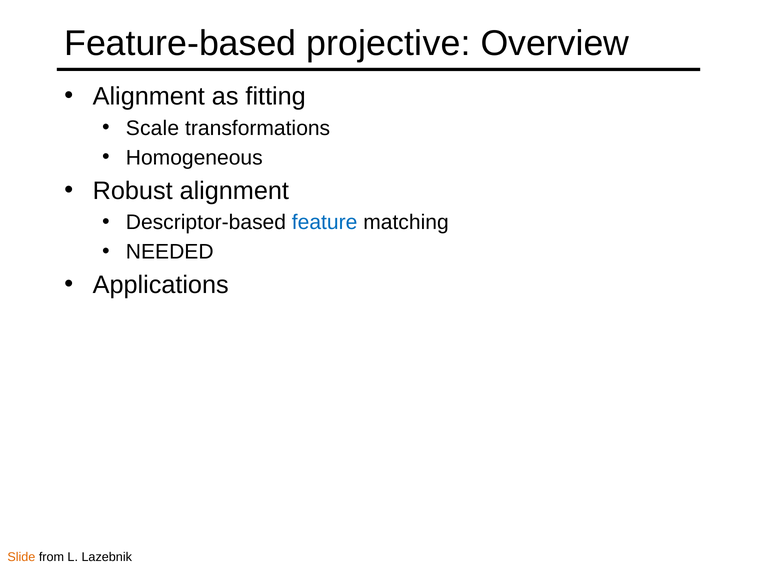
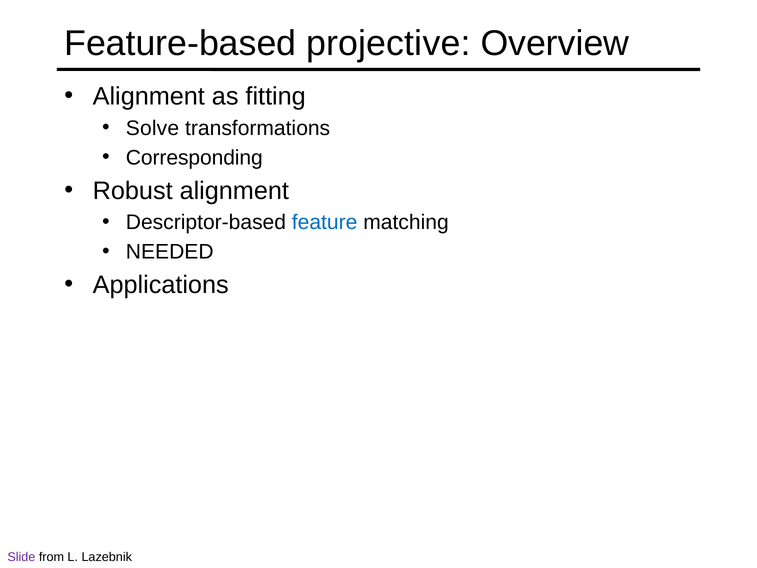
Scale: Scale -> Solve
Homogeneous: Homogeneous -> Corresponding
Slide colour: orange -> purple
